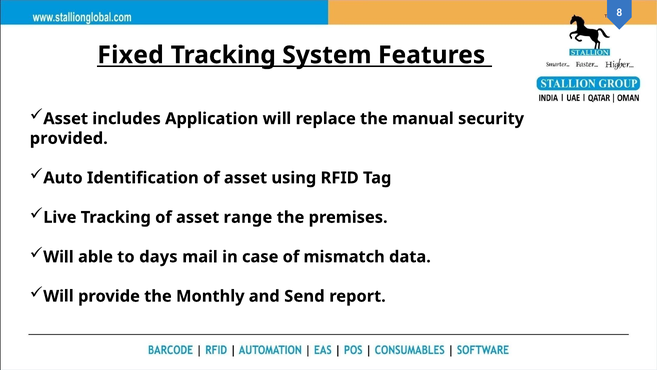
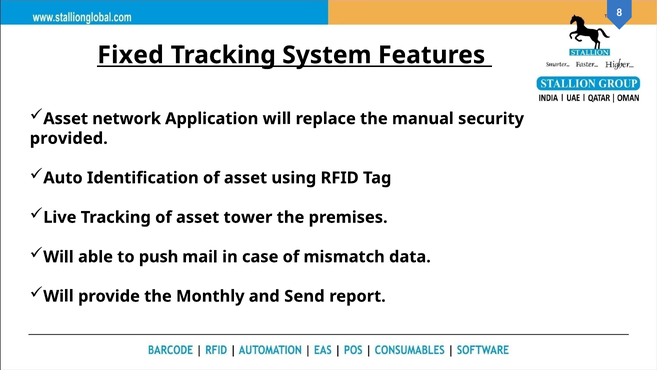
includes: includes -> network
range: range -> tower
days: days -> push
